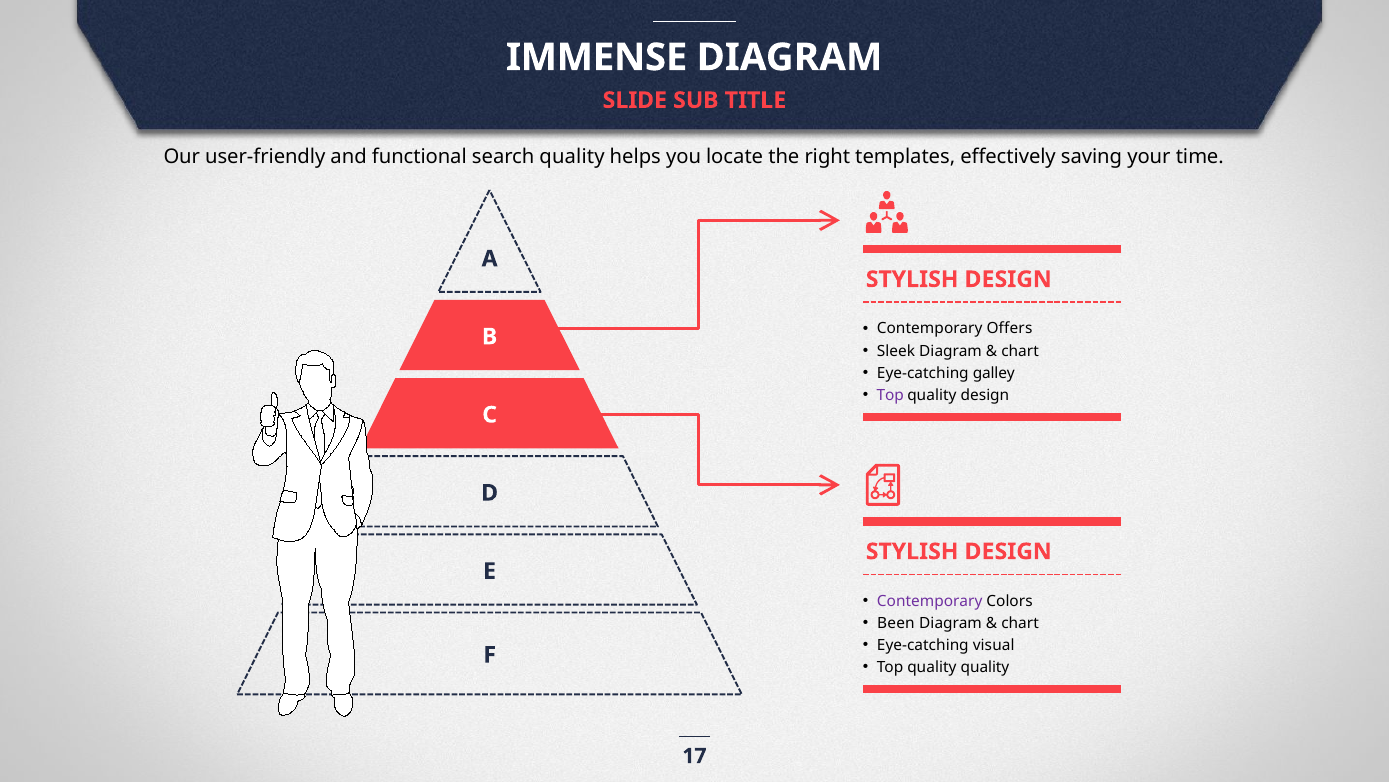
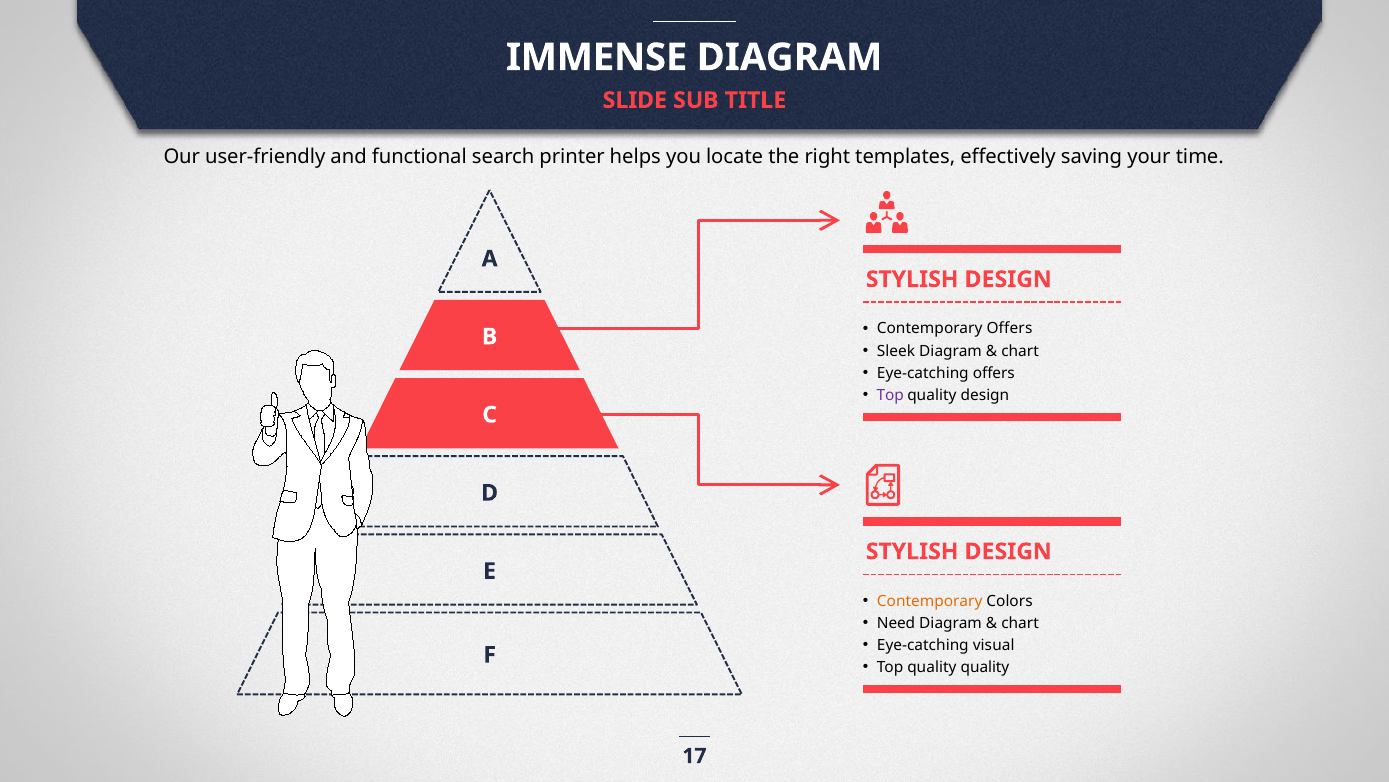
search quality: quality -> printer
Eye-catching galley: galley -> offers
Contemporary at (930, 600) colour: purple -> orange
Been: Been -> Need
